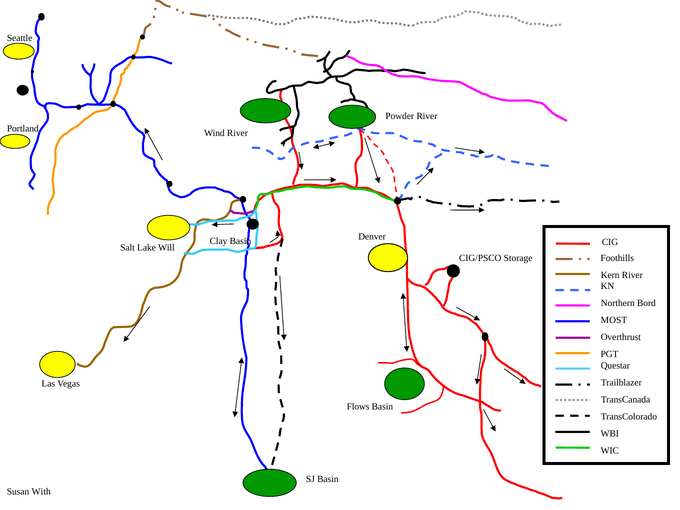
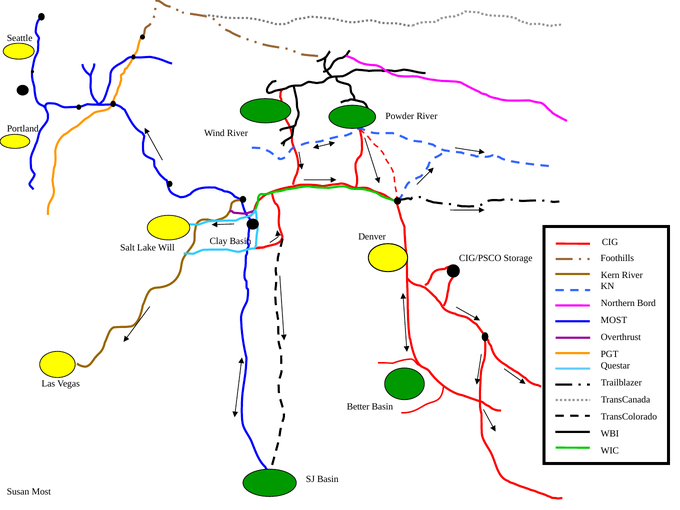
Flows: Flows -> Better
Susan With: With -> Most
